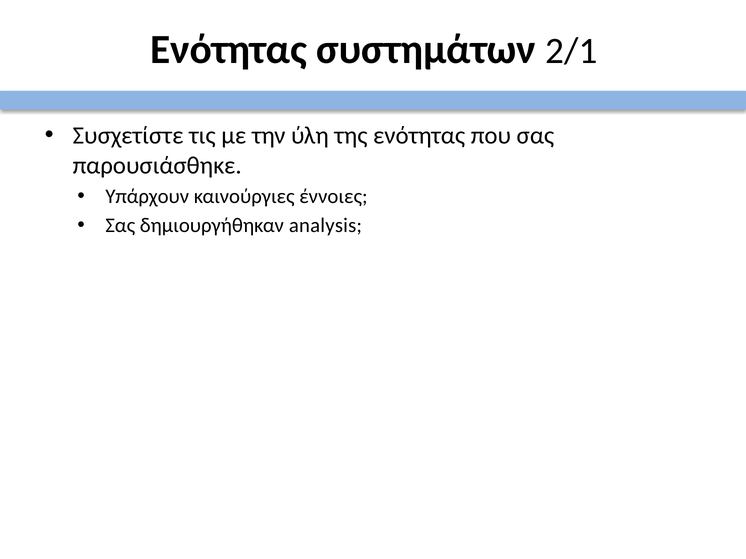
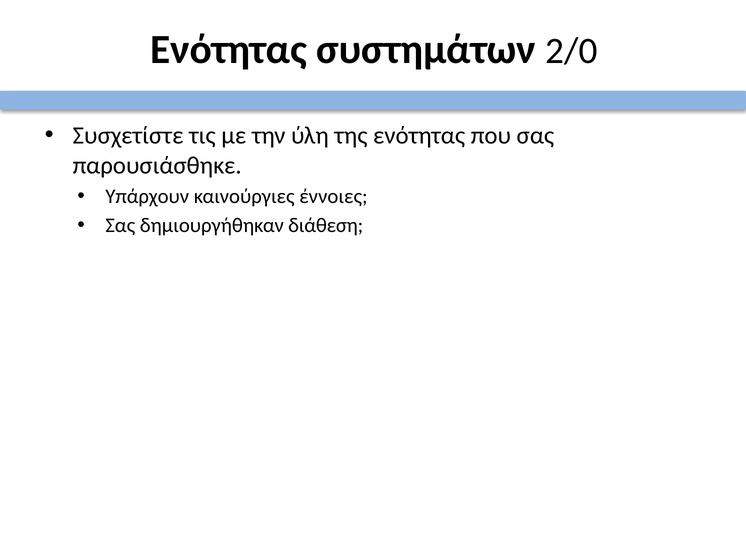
2/1: 2/1 -> 2/0
analysis: analysis -> διάθεση
